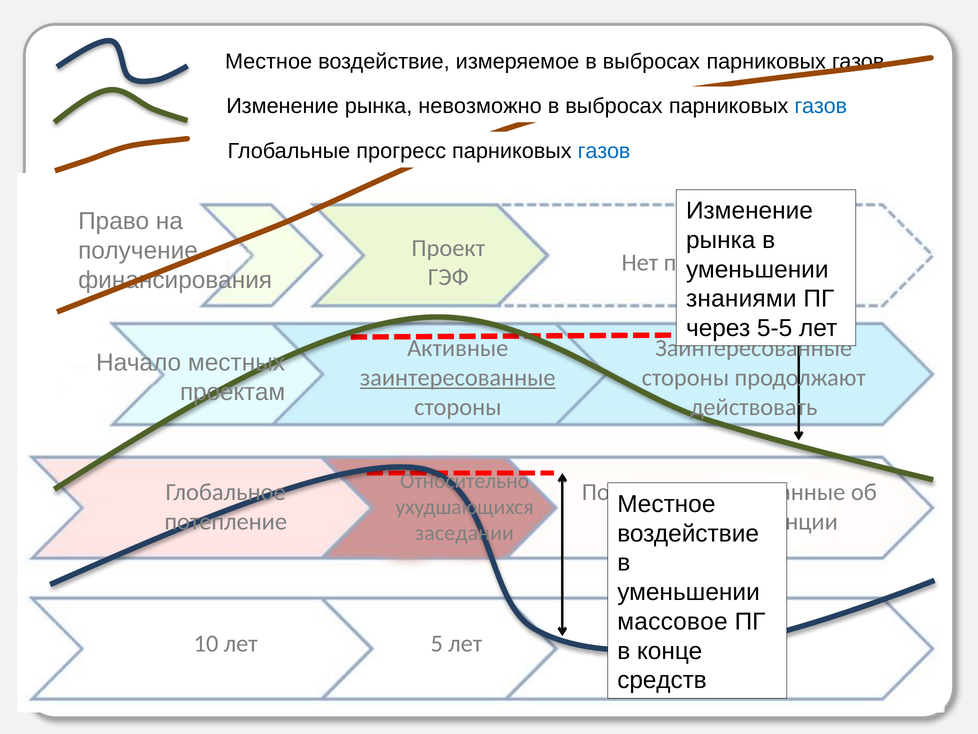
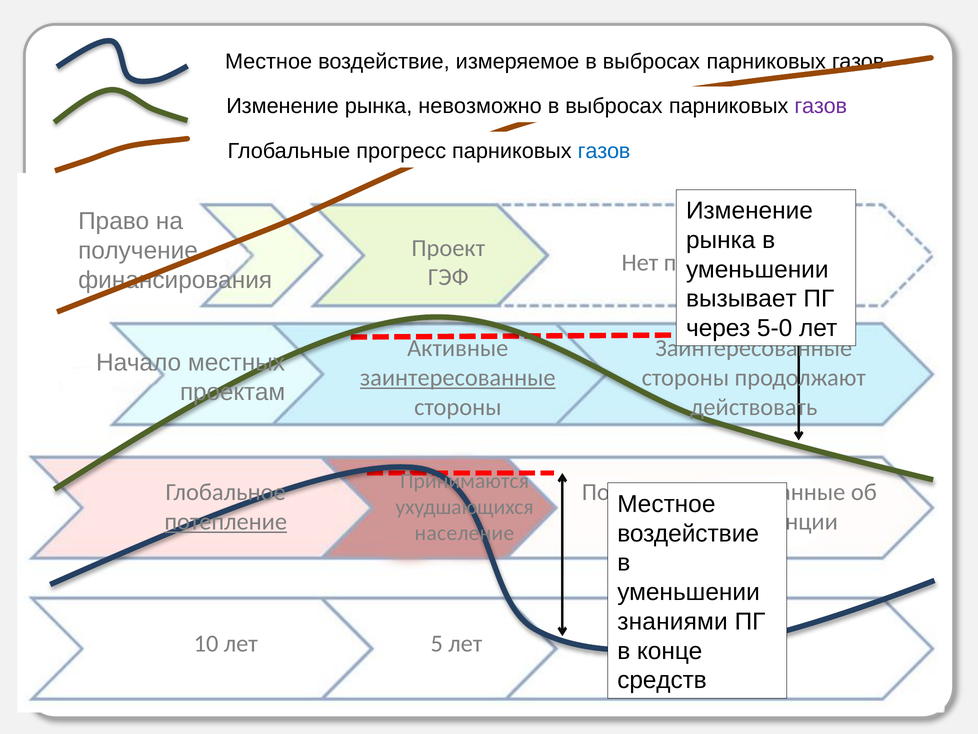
газов at (821, 106) colour: blue -> purple
знаниями: знаниями -> вызывает
5-5: 5-5 -> 5-0
Относительно: Относительно -> Принимаются
потепление underline: none -> present
заседании: заседании -> население
массовое: массовое -> знаниями
